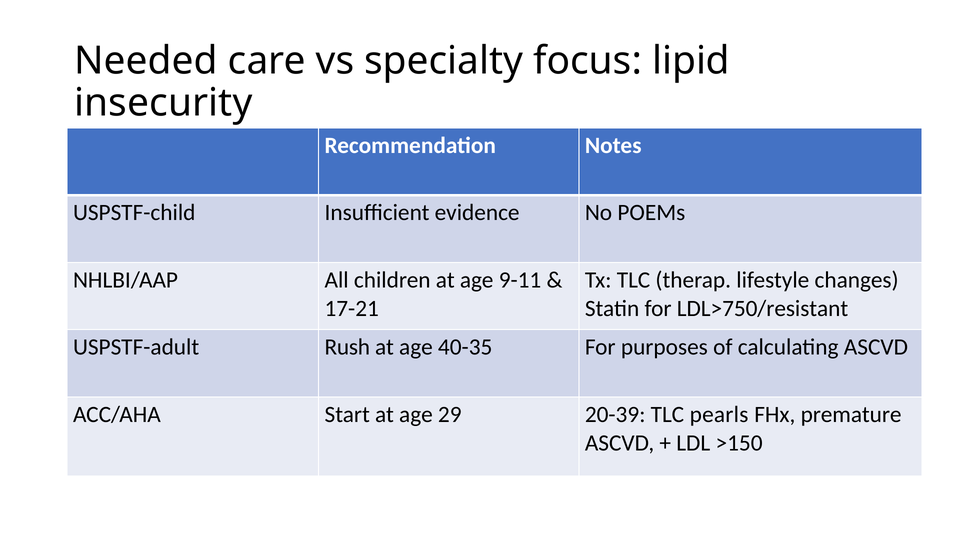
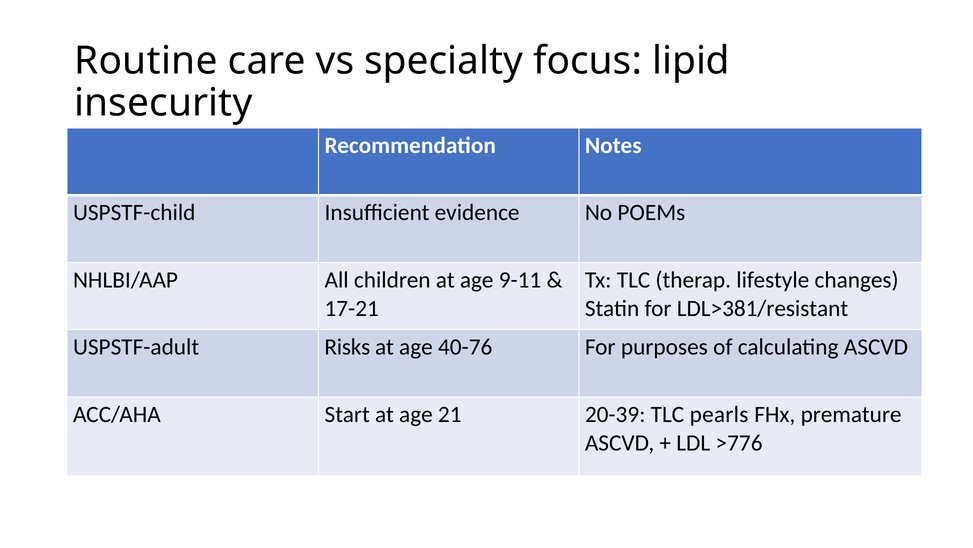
Needed: Needed -> Routine
LDL>750/resistant: LDL>750/resistant -> LDL>381/resistant
Rush: Rush -> Risks
40-35: 40-35 -> 40-76
29: 29 -> 21
>150: >150 -> >776
